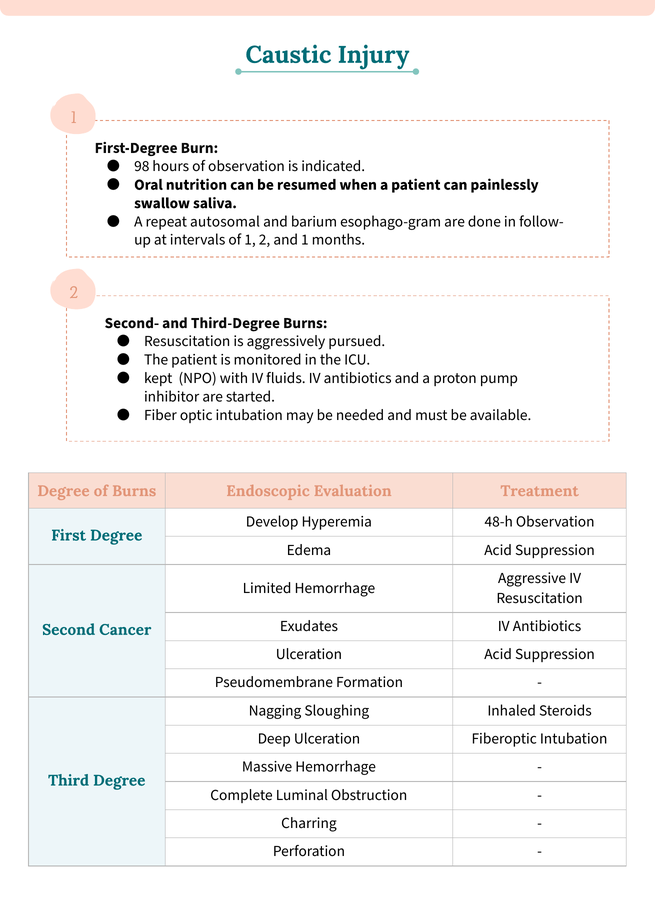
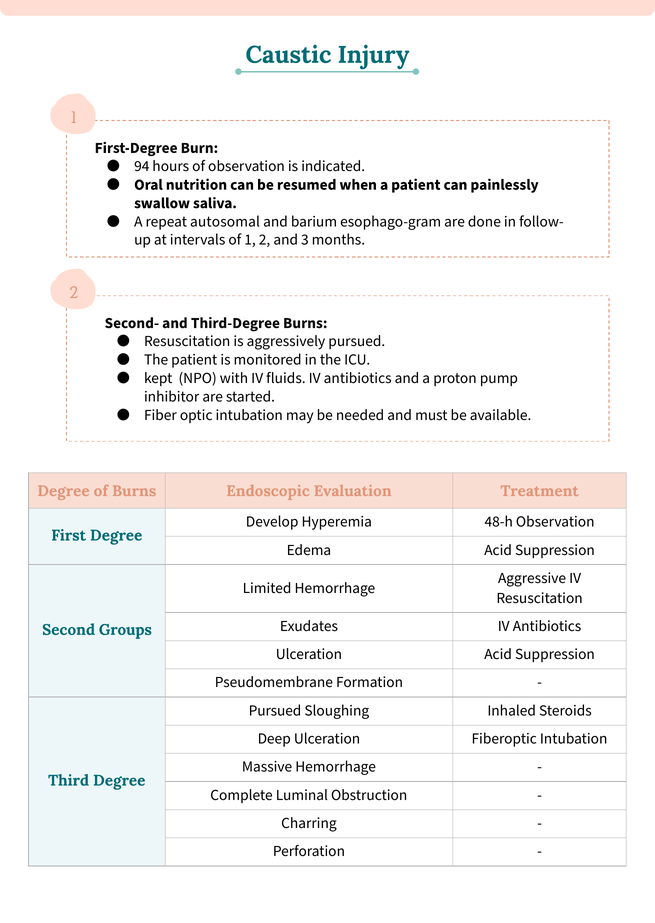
98: 98 -> 94
and 1: 1 -> 3
Cancer: Cancer -> Groups
Nagging at (275, 711): Nagging -> Pursued
